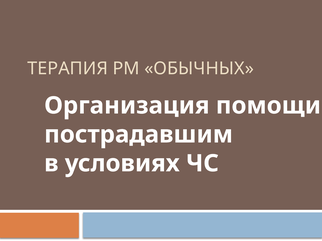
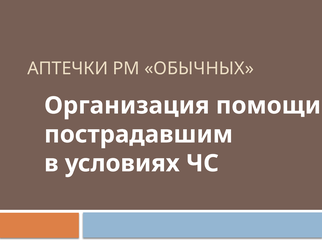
ТЕРАПИЯ: ТЕРАПИЯ -> АПТЕЧКИ
